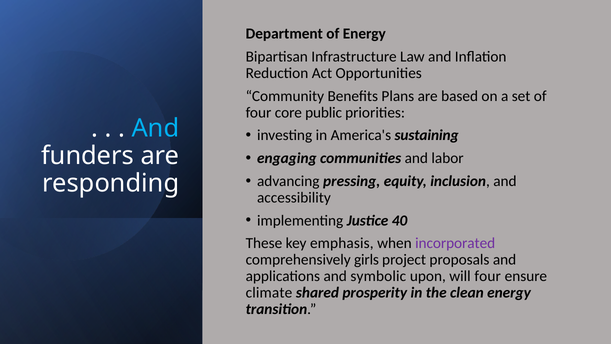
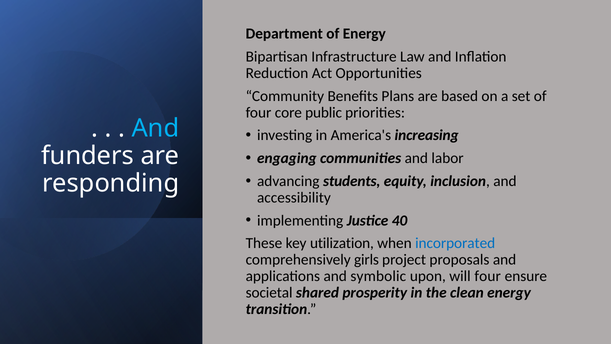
sustaining: sustaining -> increasing
pressing: pressing -> students
emphasis: emphasis -> utilization
incorporated colour: purple -> blue
climate: climate -> societal
